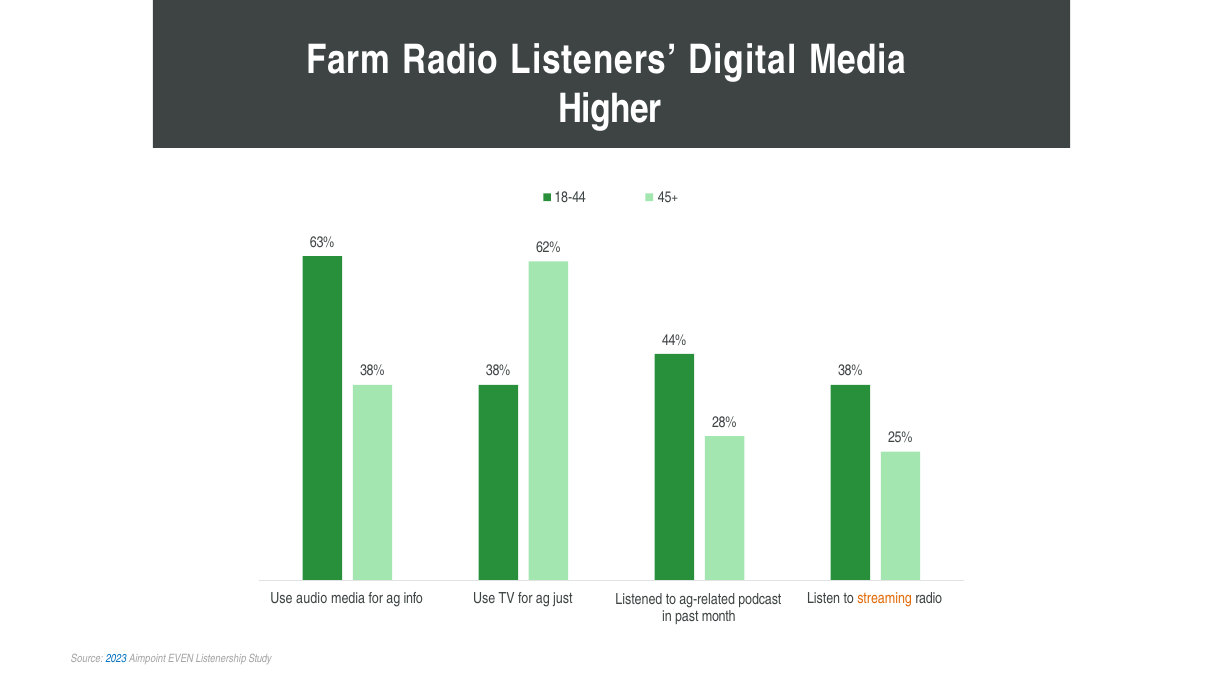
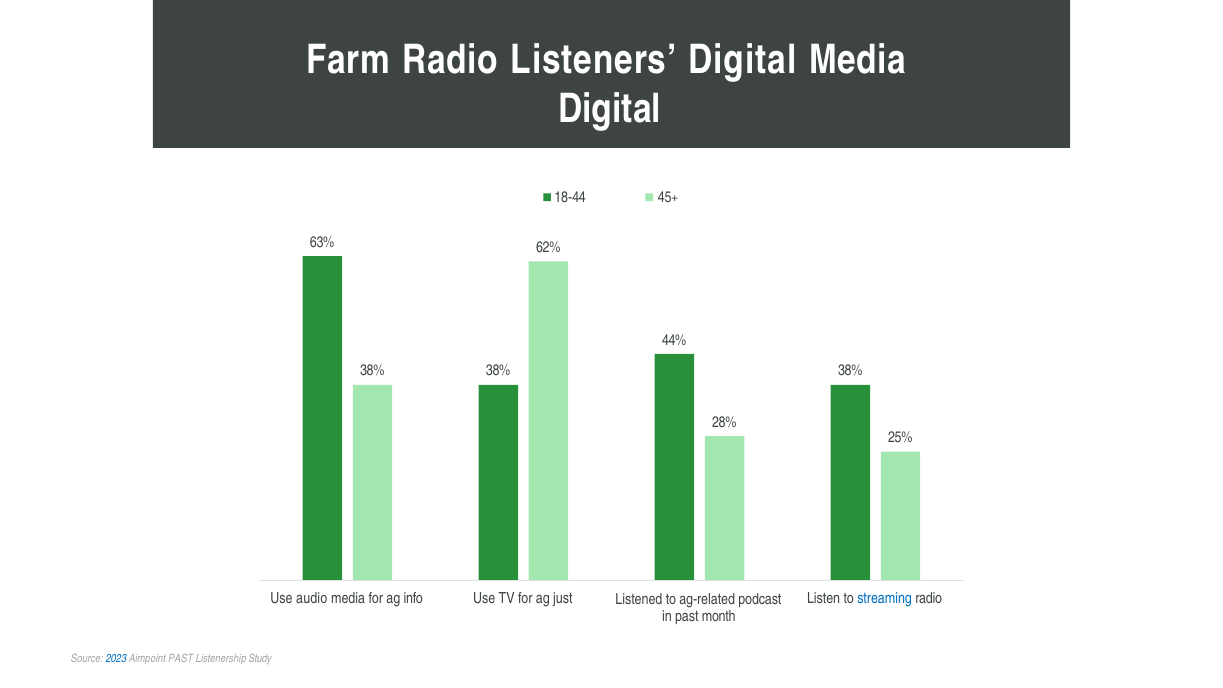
Higher at (610, 109): Higher -> Digital
streaming colour: orange -> blue
Aimpoint EVEN: EVEN -> PAST
